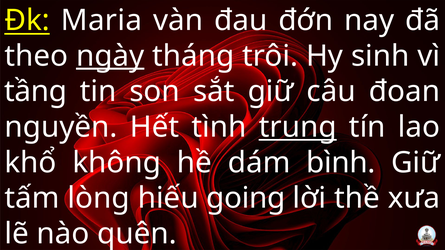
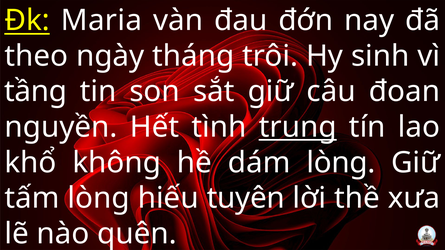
ngày underline: present -> none
dám bình: bình -> lòng
going: going -> tuyên
